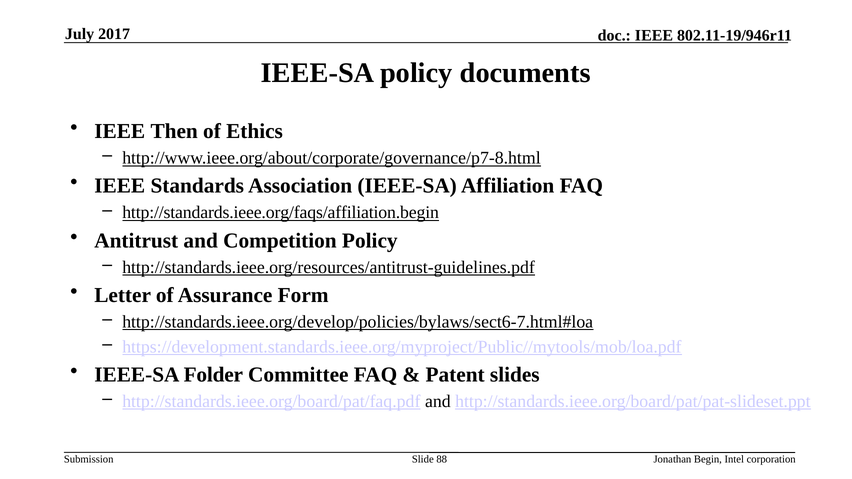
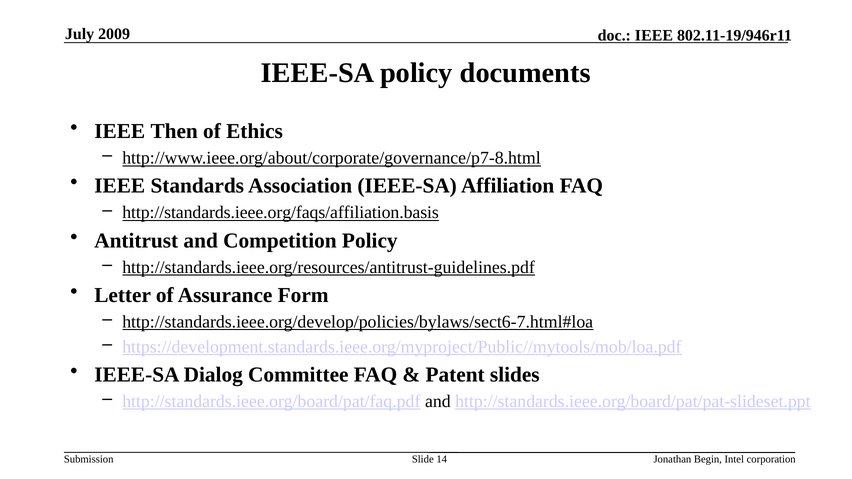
2017: 2017 -> 2009
http://standards.ieee.org/faqs/affiliation.begin: http://standards.ieee.org/faqs/affiliation.begin -> http://standards.ieee.org/faqs/affiliation.basis
Folder: Folder -> Dialog
88: 88 -> 14
